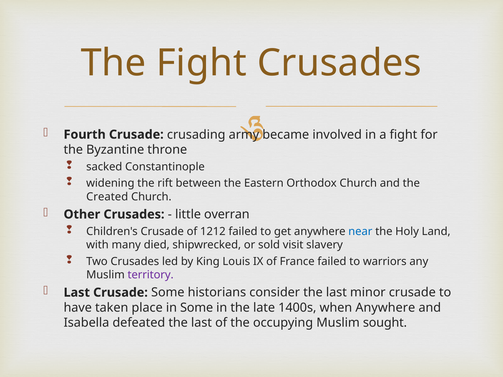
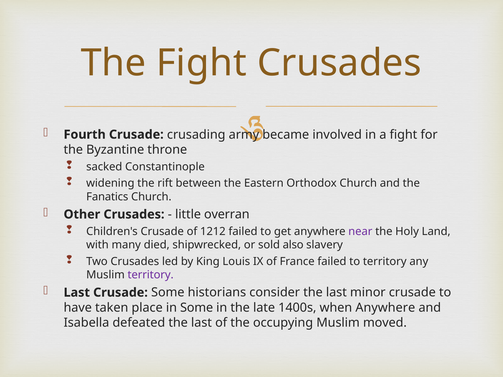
Created: Created -> Fanatics
near colour: blue -> purple
visit: visit -> also
to warriors: warriors -> territory
sought: sought -> moved
